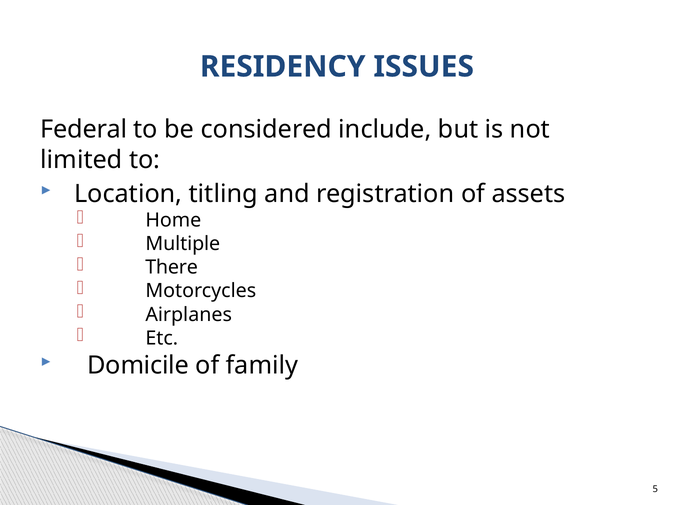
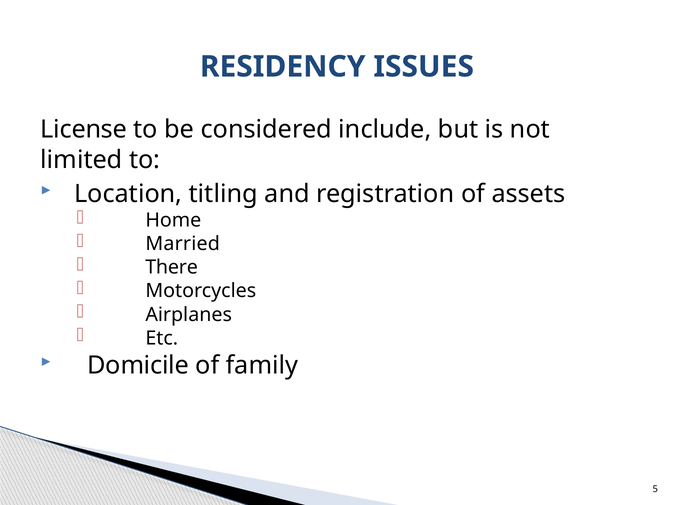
Federal: Federal -> License
Multiple: Multiple -> Married
